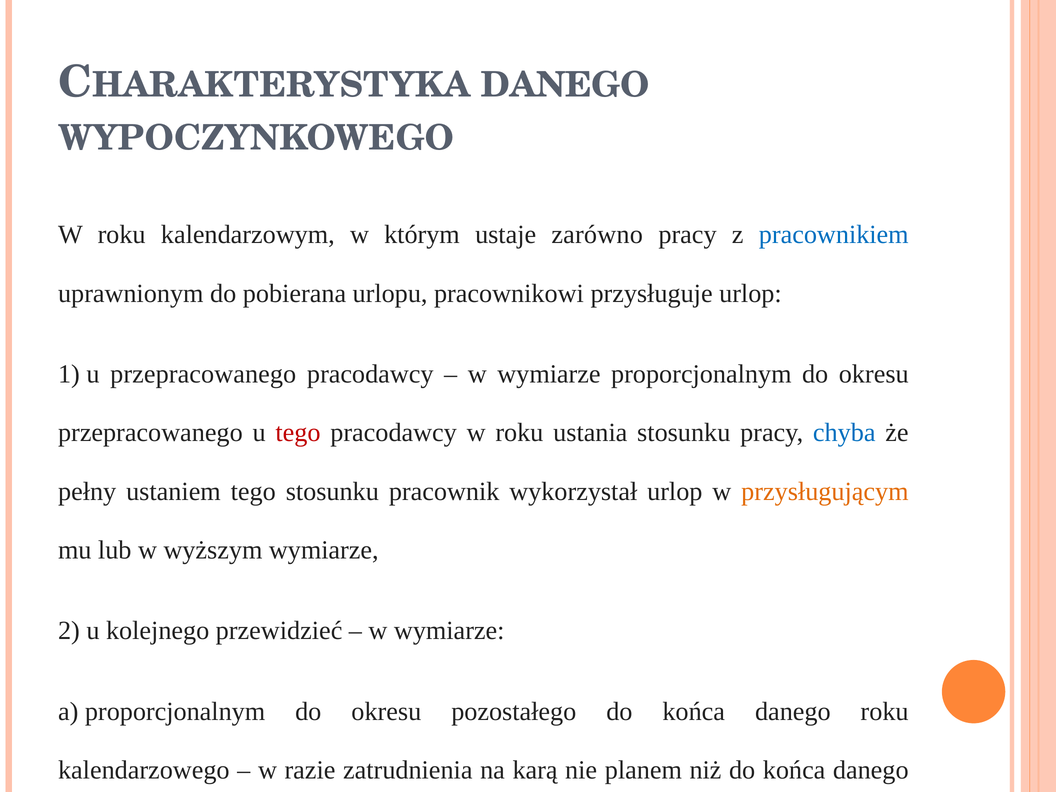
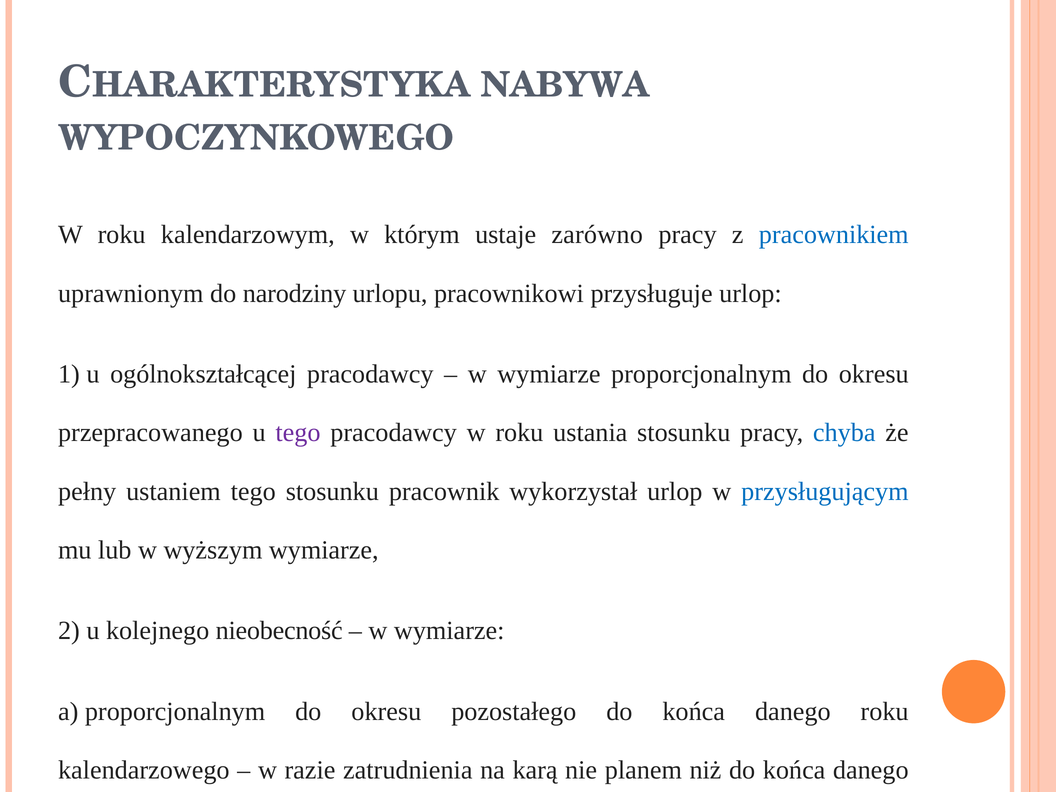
DANEGO at (565, 85): DANEGO -> NABYWA
pobierana: pobierana -> narodziny
u przepracowanego: przepracowanego -> ogólnokształcącej
tego at (298, 433) colour: red -> purple
przysługującym colour: orange -> blue
przewidzieć: przewidzieć -> nieobecność
